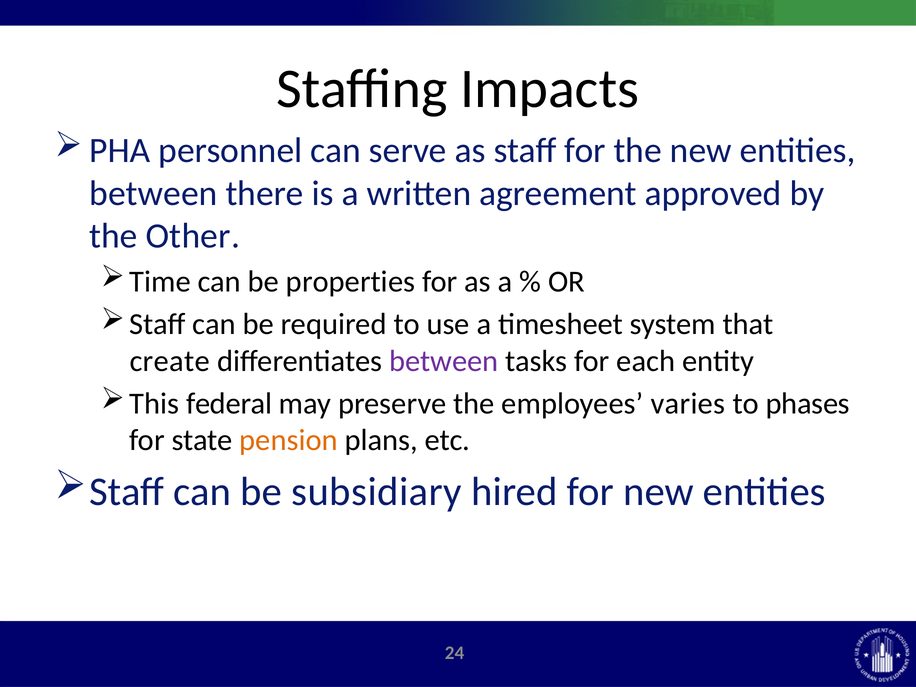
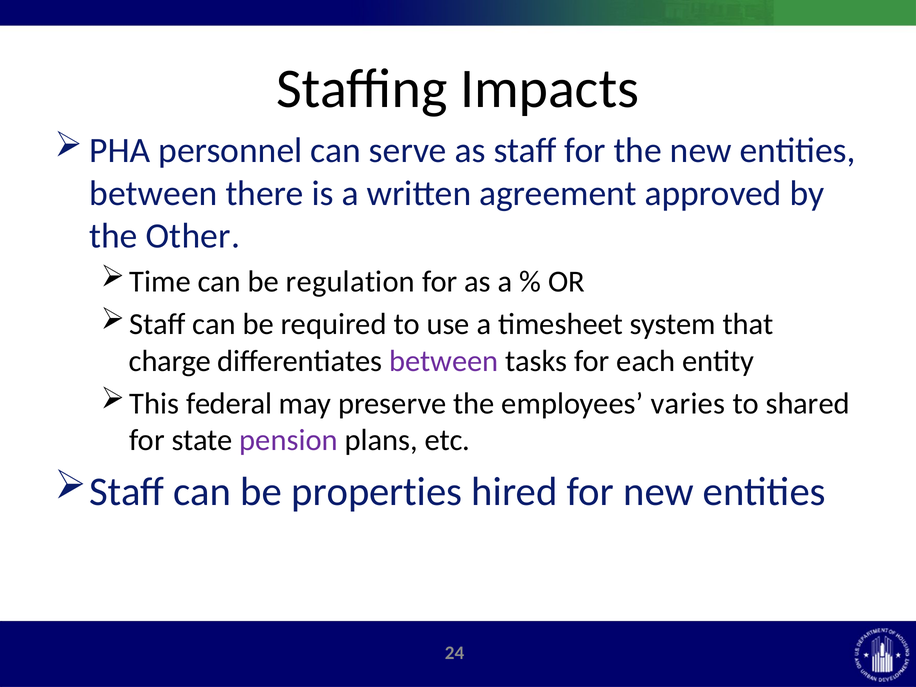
properties: properties -> regulation
create: create -> charge
phases: phases -> shared
pension colour: orange -> purple
subsidiary: subsidiary -> properties
